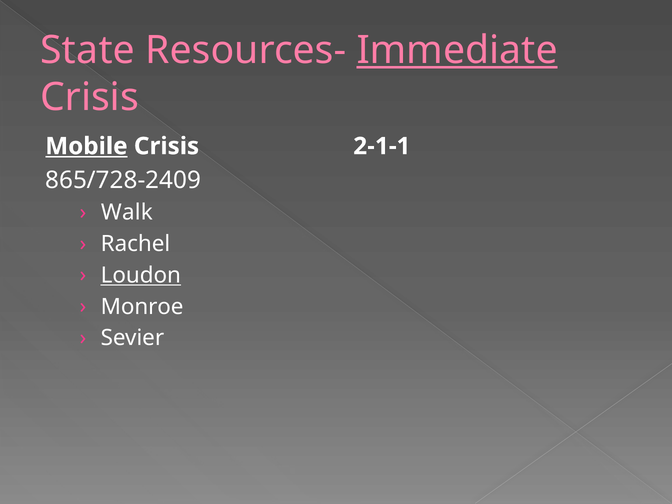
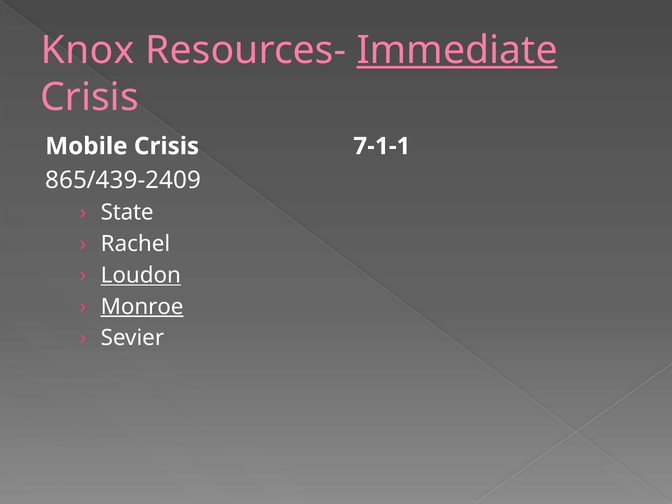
State: State -> Knox
Mobile underline: present -> none
2-1-1: 2-1-1 -> 7-1-1
865/728-2409: 865/728-2409 -> 865/439-2409
Walk: Walk -> State
Monroe underline: none -> present
